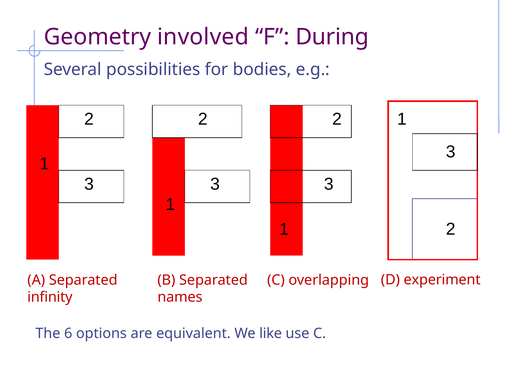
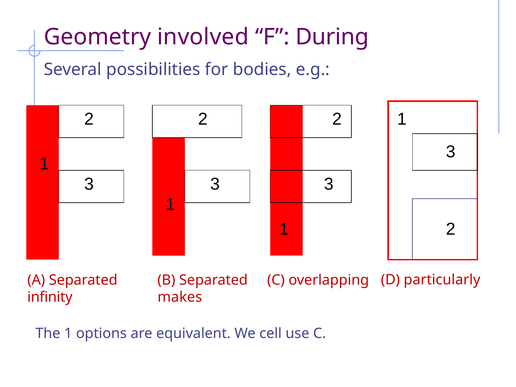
experiment: experiment -> particularly
names: names -> makes
The 6: 6 -> 1
like: like -> cell
